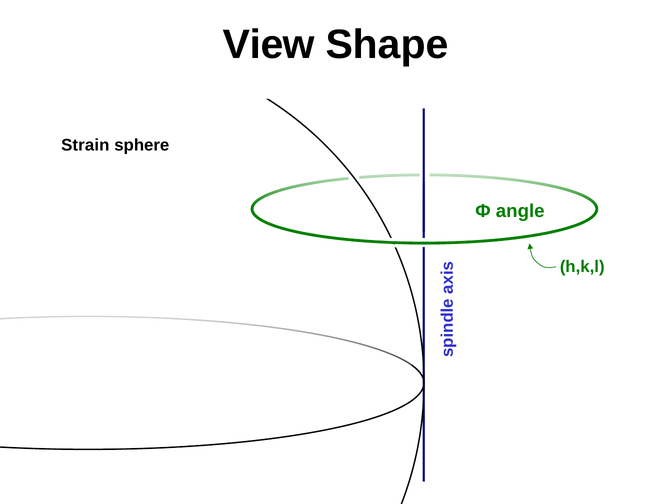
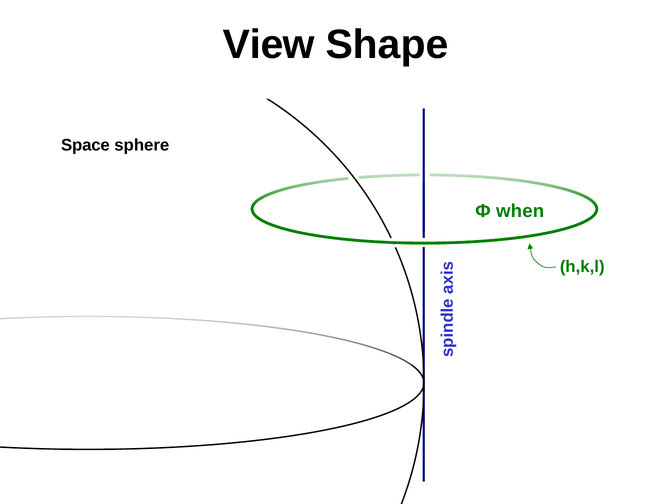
Strain: Strain -> Space
angle: angle -> when
